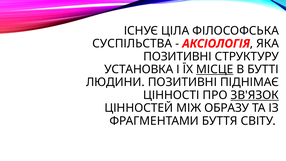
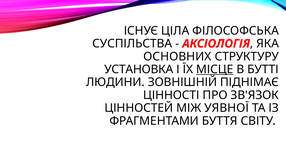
ПОЗИТИВНІ at (177, 56): ПОЗИТИВНІ -> ОСНОВНИХ
ЛЮДИНИ ПОЗИТИВНІ: ПОЗИТИВНІ -> ЗОВНІШНІЙ
ЗВ'ЯЗОК underline: present -> none
ОБРАЗУ: ОБРАЗУ -> УЯВНОЇ
